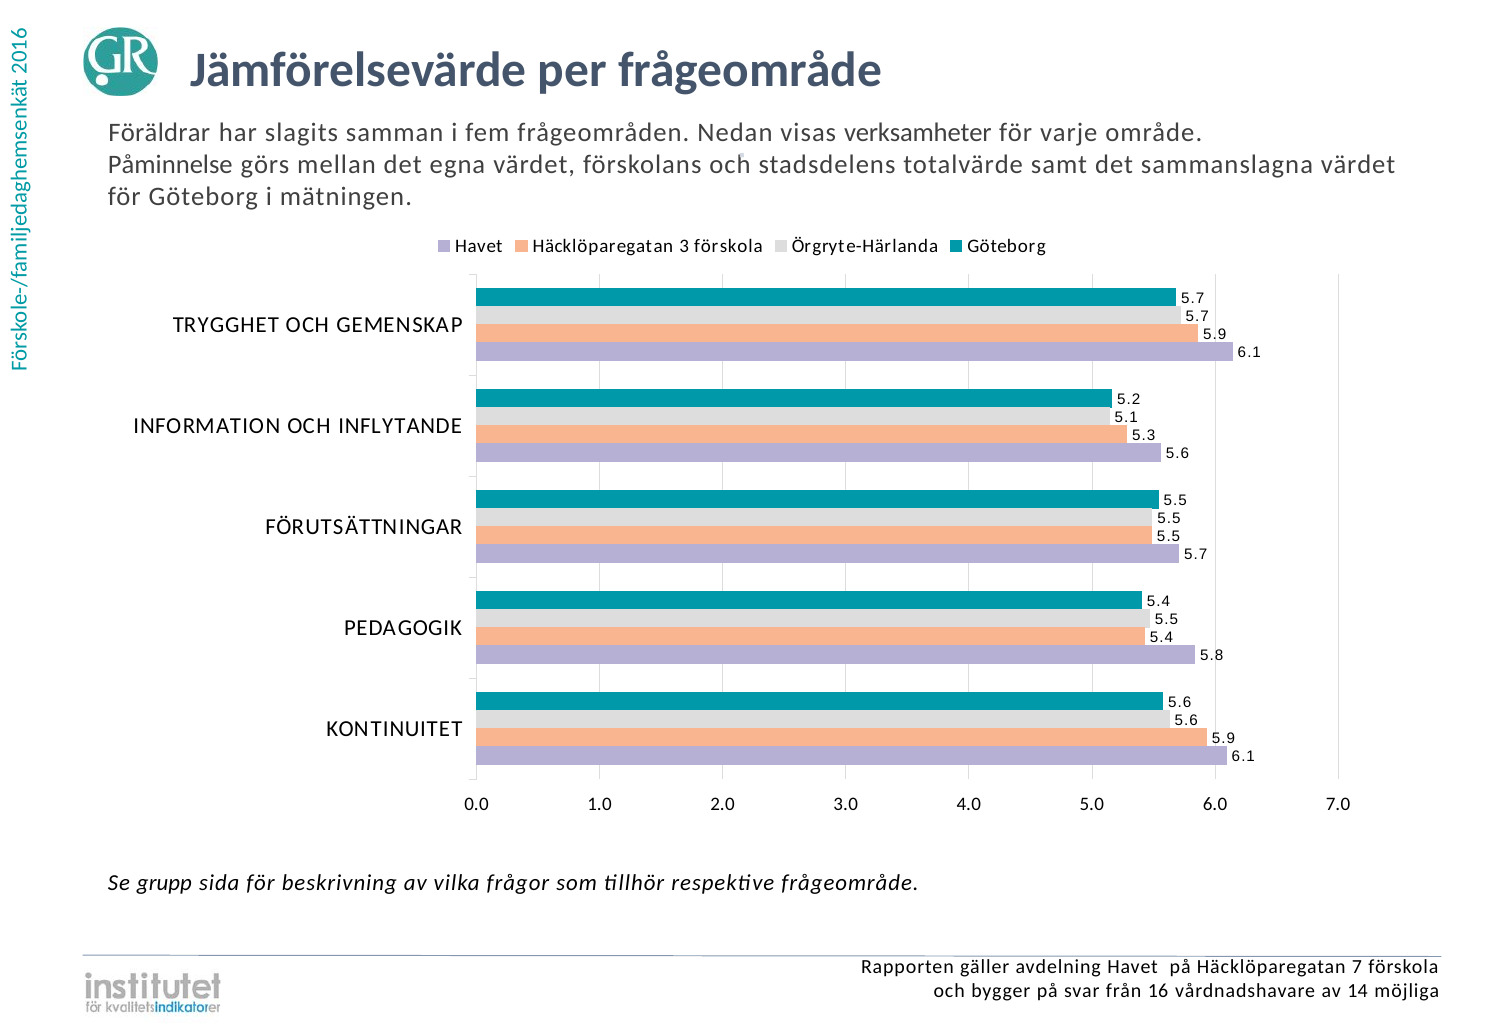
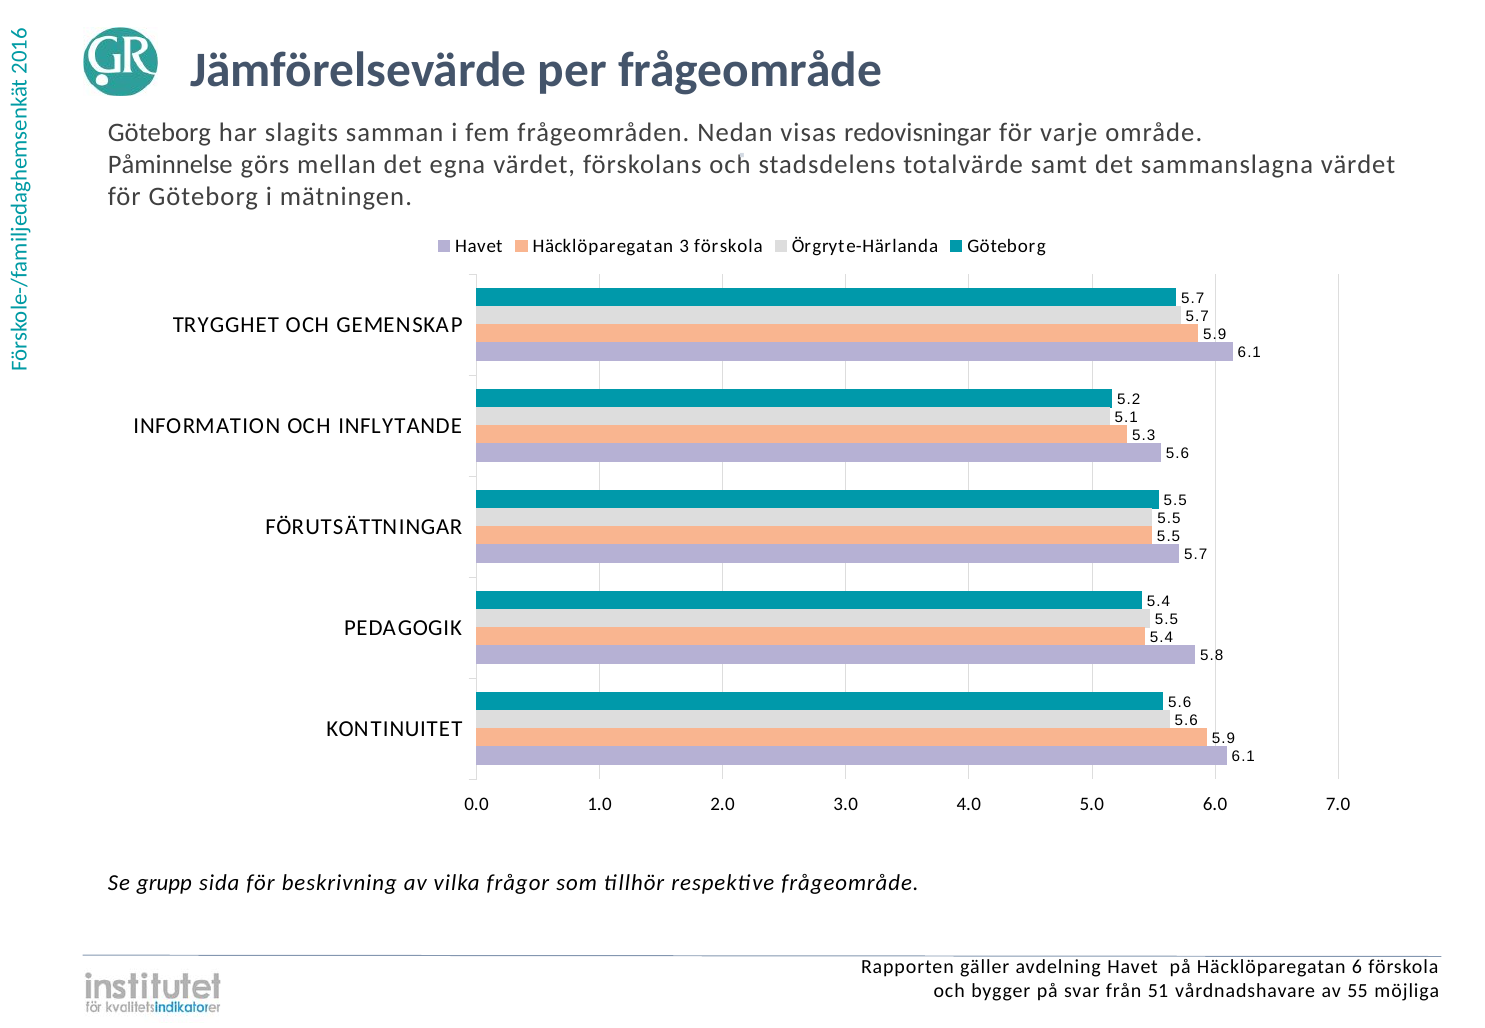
Föräldrar at (159, 133): Föräldrar -> Göteborg
verksamheter: verksamheter -> redovisningar
Häcklöparegatan 7: 7 -> 6
16: 16 -> 51
14: 14 -> 55
